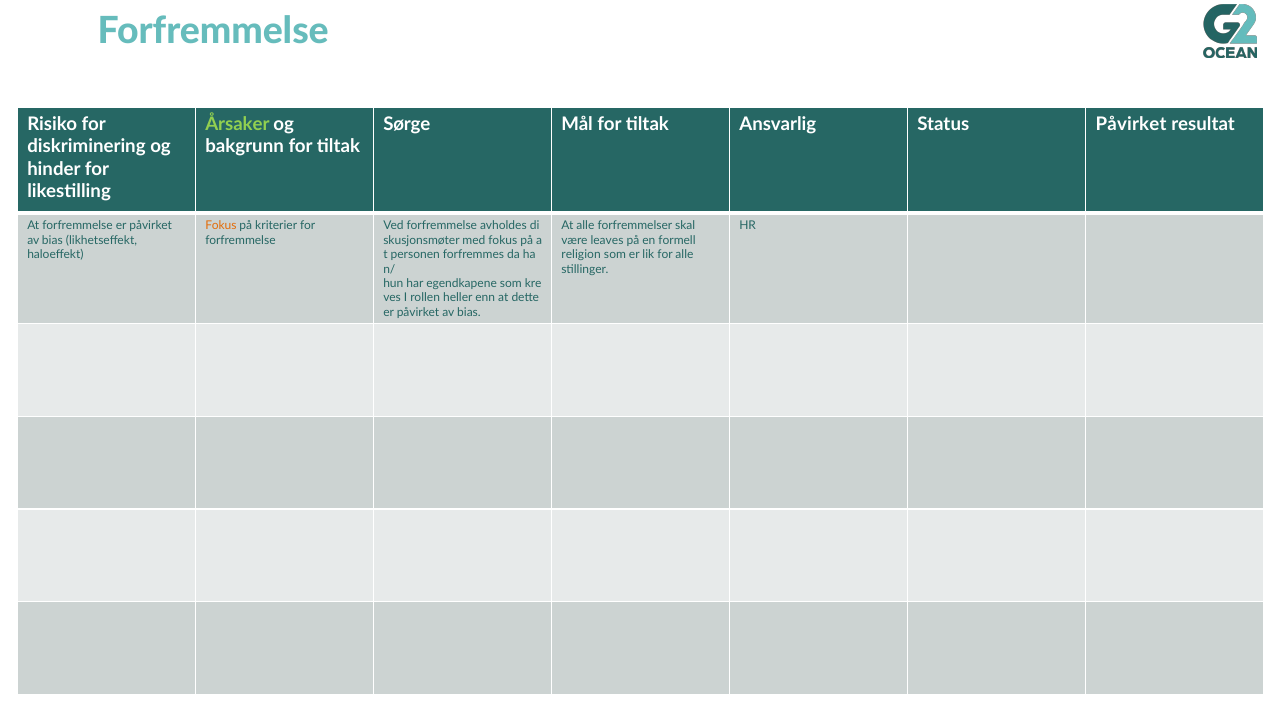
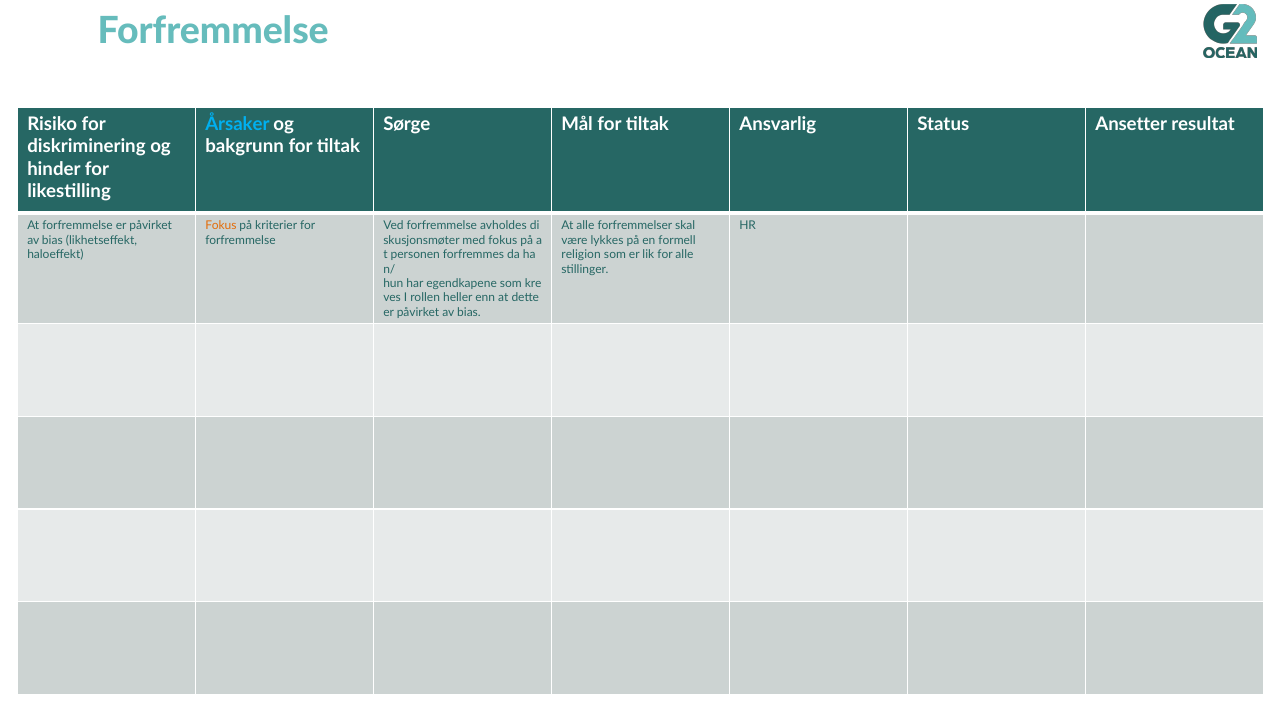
Årsaker colour: light green -> light blue
Status Påvirket: Påvirket -> Ansetter
leaves: leaves -> lykkes
